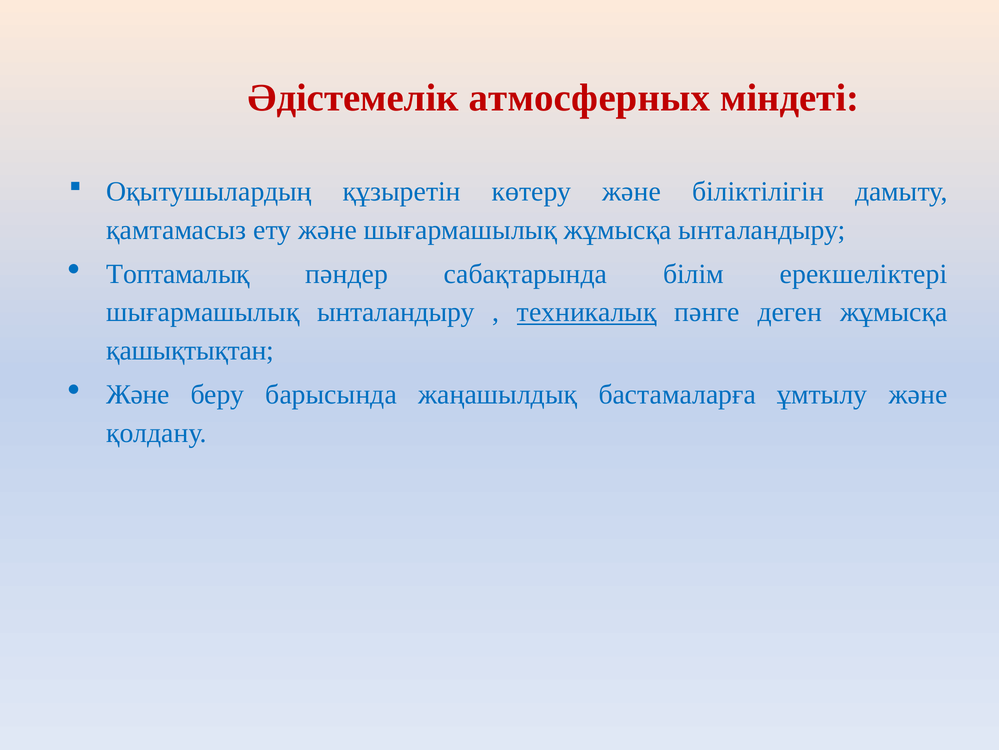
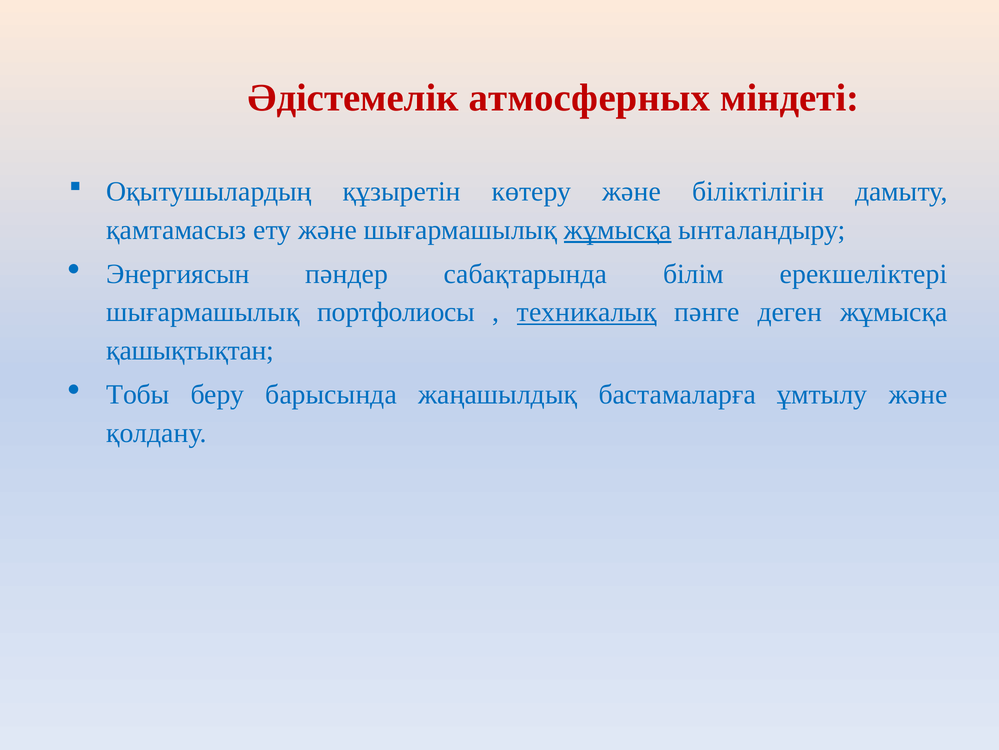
жұмысқа at (618, 230) underline: none -> present
Топтамалық: Топтамалық -> Энергиясын
шығармашылық ынталандыру: ынталандыру -> портфолиосы
Және at (138, 394): Және -> Тобы
